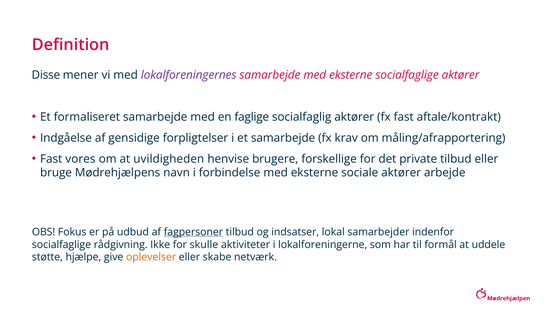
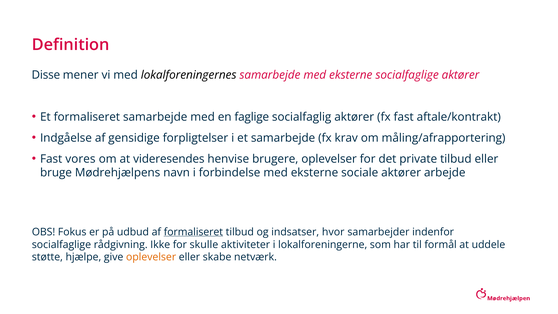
lokalforeningernes colour: purple -> black
uvildigheden: uvildigheden -> videresendes
brugere forskellige: forskellige -> oplevelser
af fagpersoner: fagpersoner -> formaliseret
lokal: lokal -> hvor
